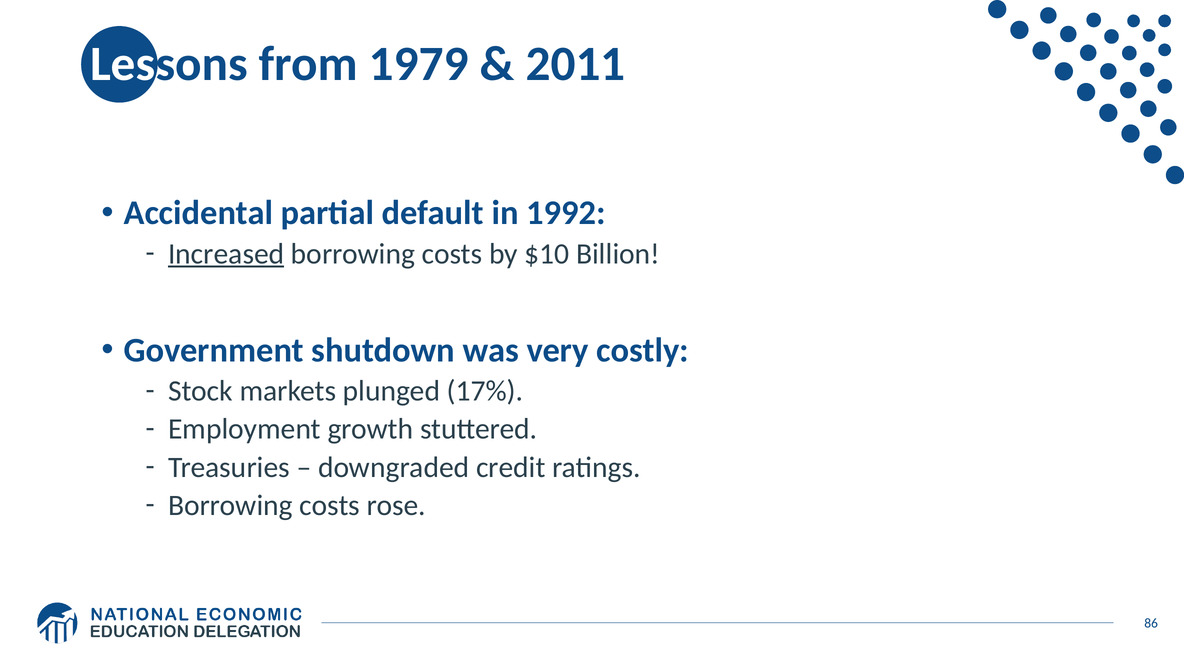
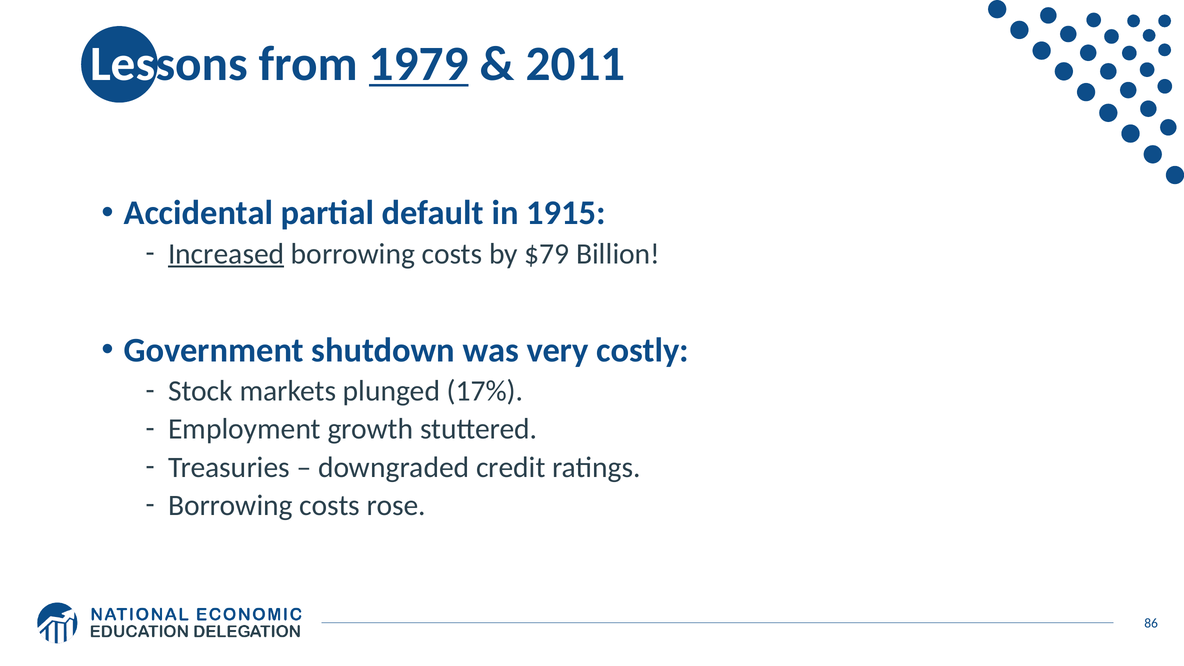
1979 underline: none -> present
1992: 1992 -> 1915
$10: $10 -> $79
